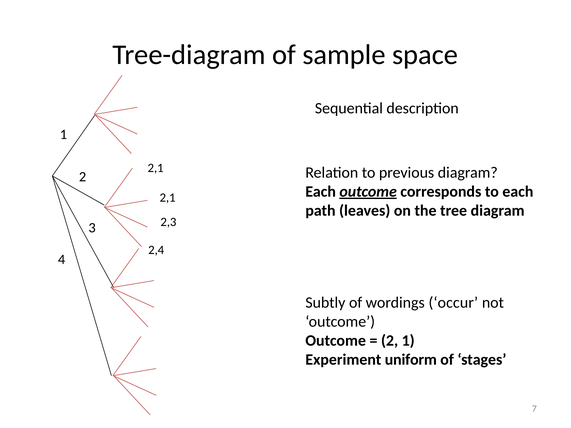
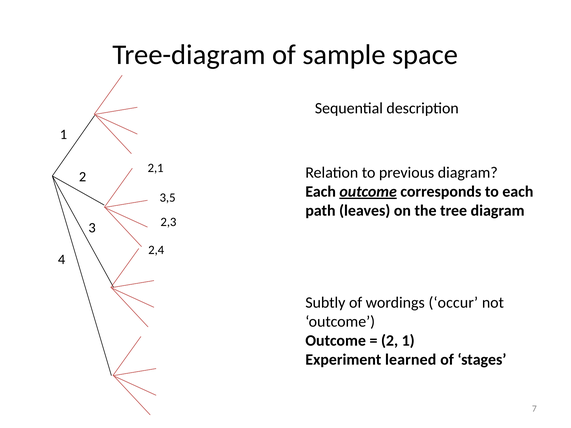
2,1 at (168, 198): 2,1 -> 3,5
uniform: uniform -> learned
